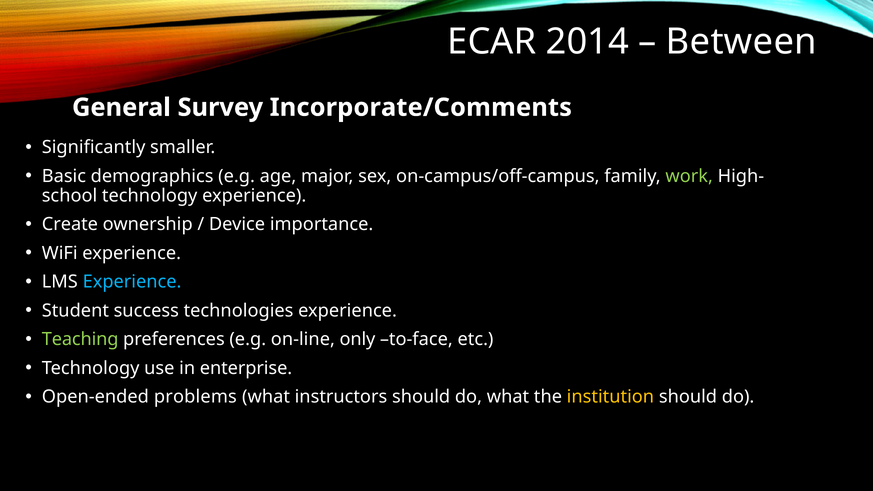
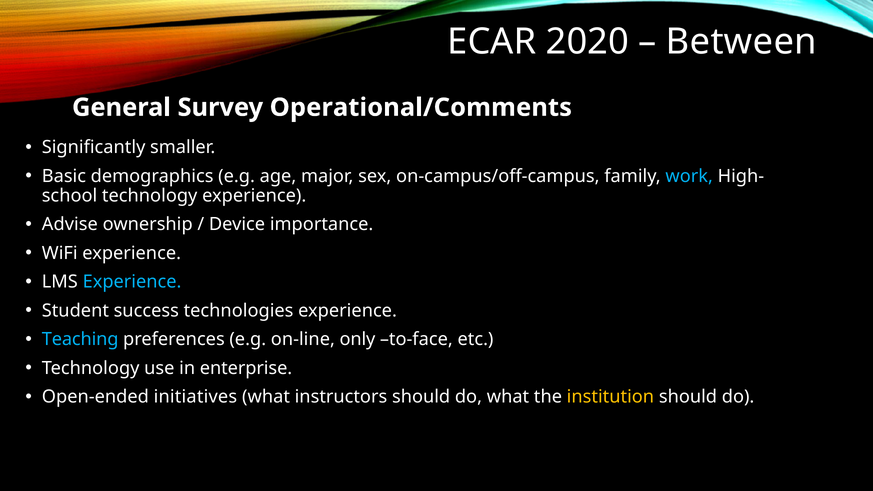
2014: 2014 -> 2020
Incorporate/Comments: Incorporate/Comments -> Operational/Comments
work colour: light green -> light blue
Create: Create -> Advise
Teaching colour: light green -> light blue
problems: problems -> initiatives
